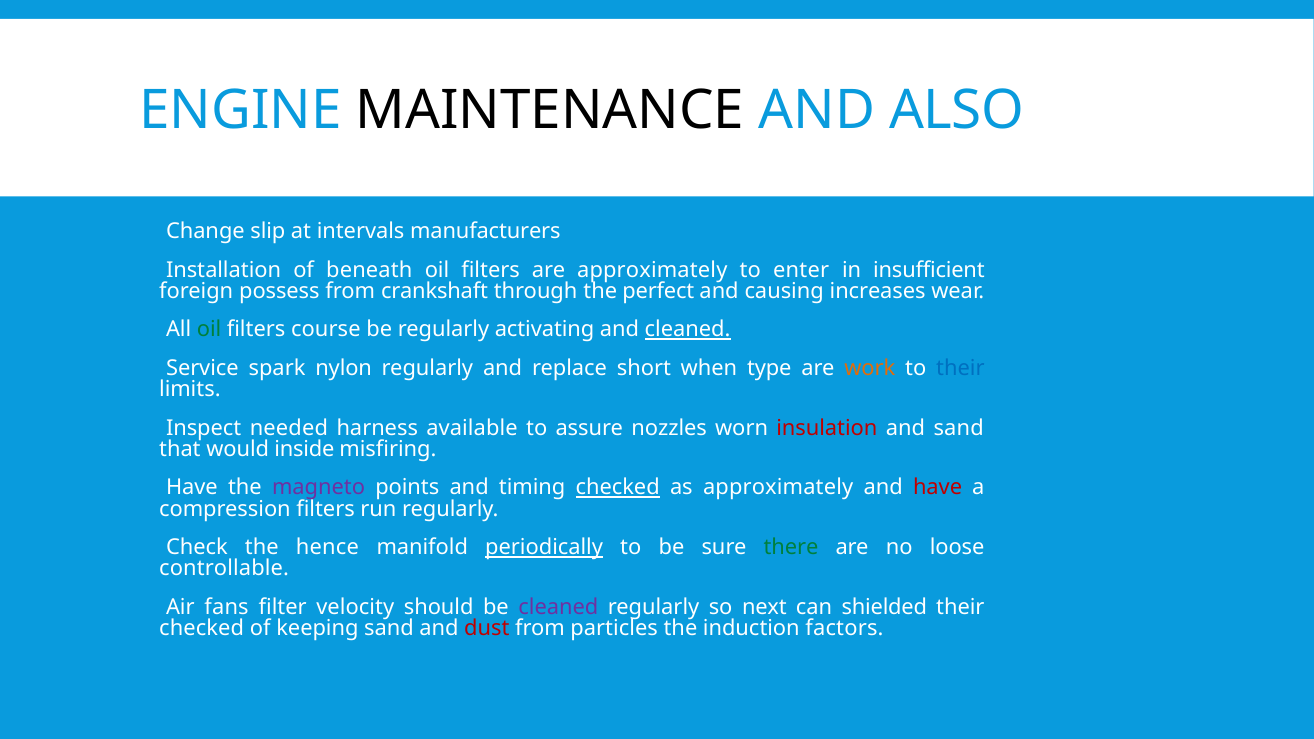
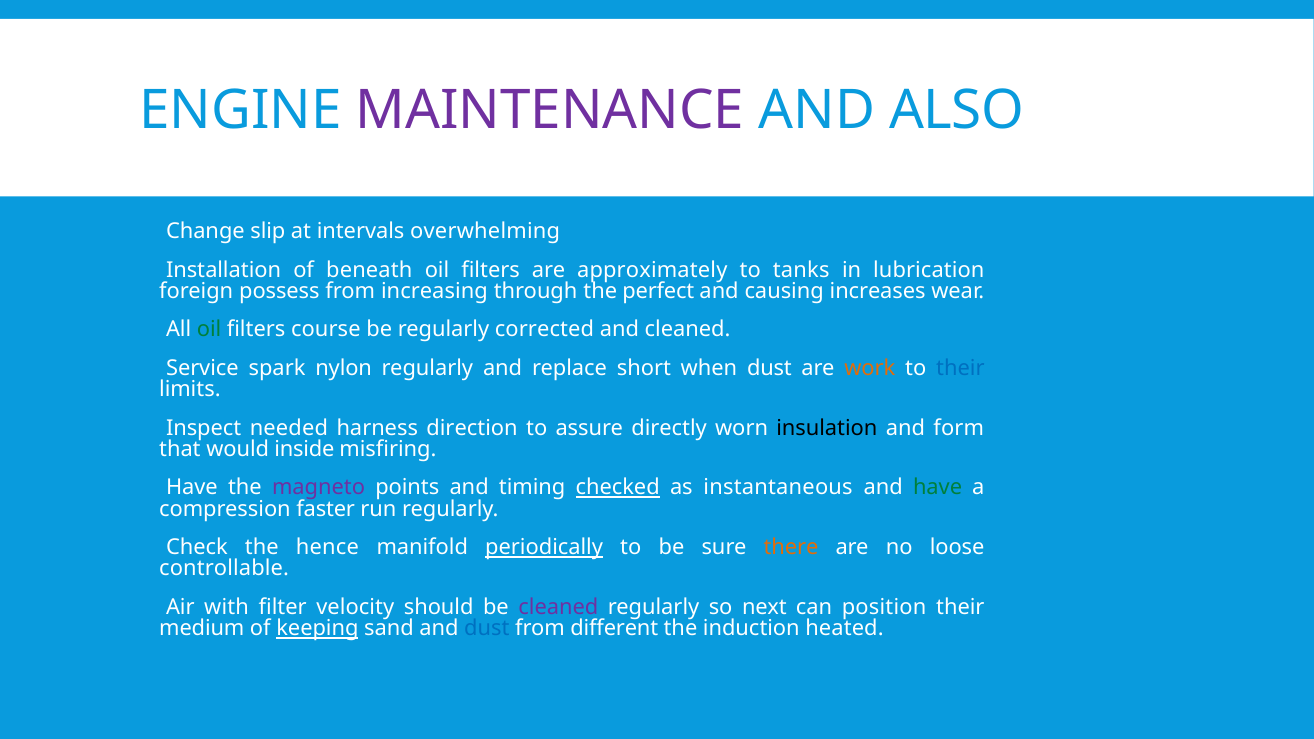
MAINTENANCE colour: black -> purple
manufacturers: manufacturers -> overwhelming
enter: enter -> tanks
insufficient: insufficient -> lubrication
crankshaft: crankshaft -> increasing
activating: activating -> corrected
cleaned at (688, 330) underline: present -> none
when type: type -> dust
available: available -> direction
nozzles: nozzles -> directly
insulation colour: red -> black
and sand: sand -> form
as approximately: approximately -> instantaneous
have colour: red -> green
compression filters: filters -> faster
there colour: green -> orange
fans: fans -> with
shielded: shielded -> position
checked at (202, 629): checked -> medium
keeping underline: none -> present
dust at (487, 629) colour: red -> blue
particles: particles -> different
factors: factors -> heated
